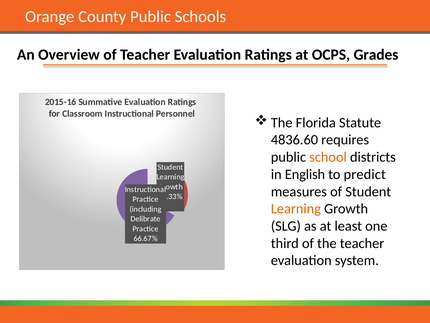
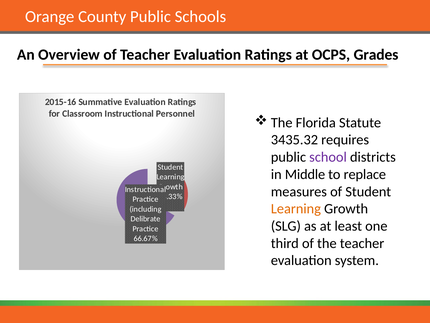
4836.60: 4836.60 -> 3435.32
school colour: orange -> purple
English: English -> Middle
predict: predict -> replace
